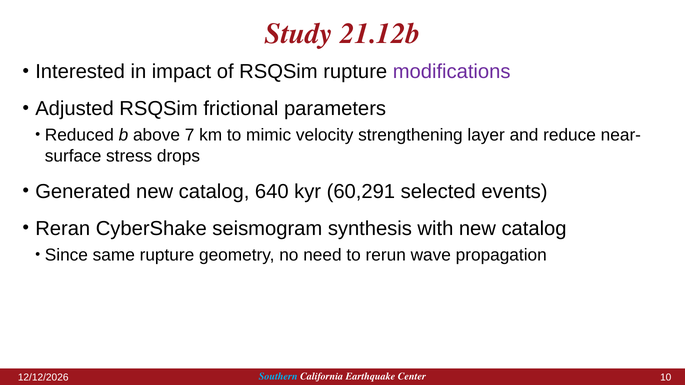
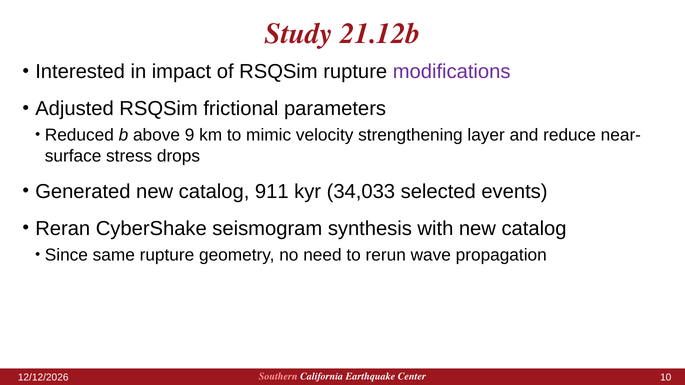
7: 7 -> 9
640: 640 -> 911
60,291: 60,291 -> 34,033
Southern colour: light blue -> pink
